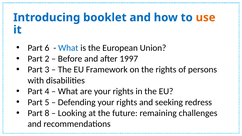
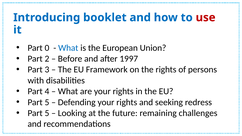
use colour: orange -> red
6: 6 -> 0
8 at (47, 113): 8 -> 5
